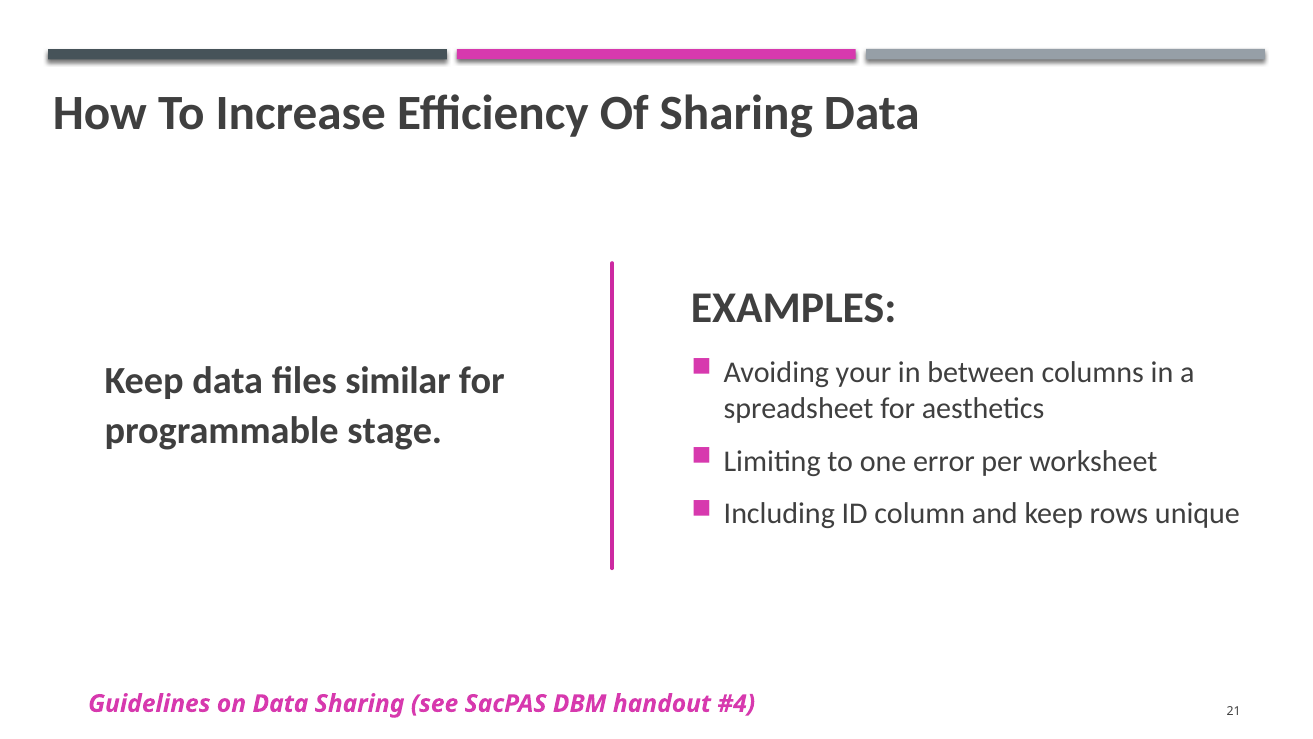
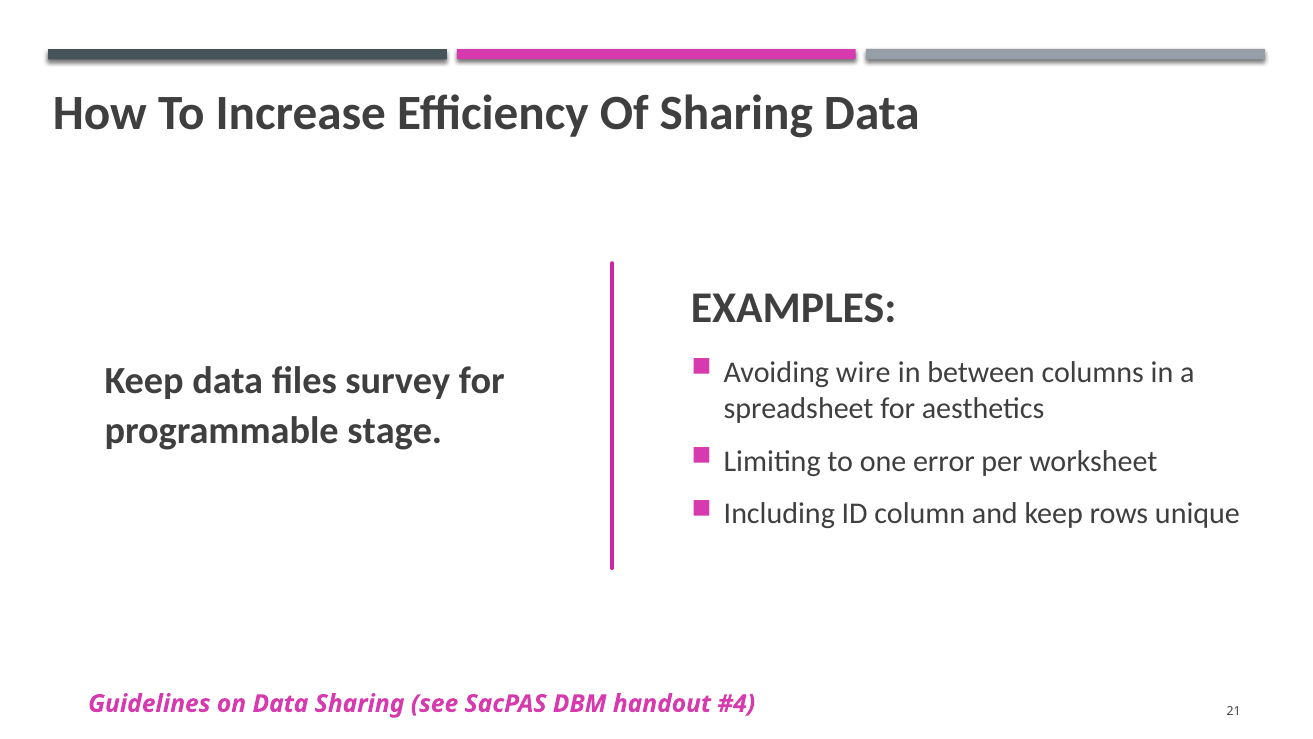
your: your -> wire
similar: similar -> survey
